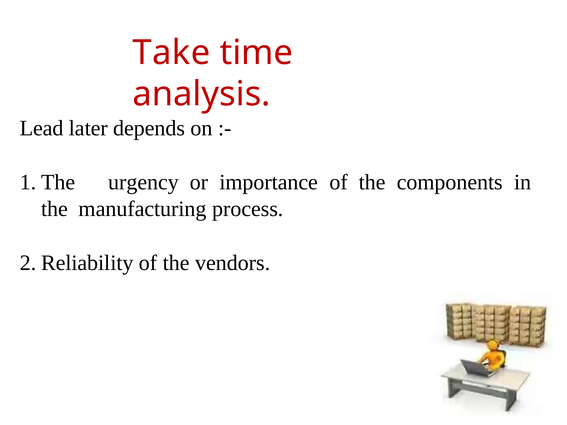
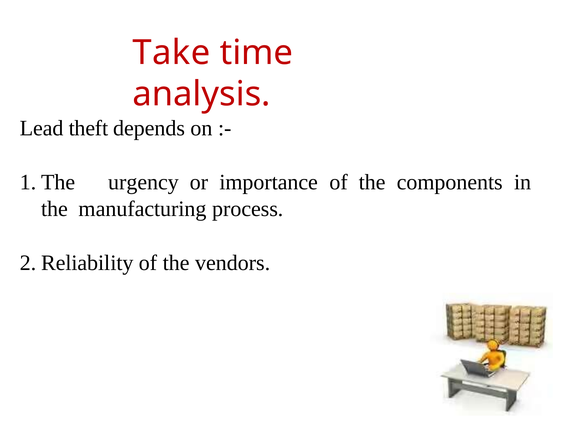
later: later -> theft
